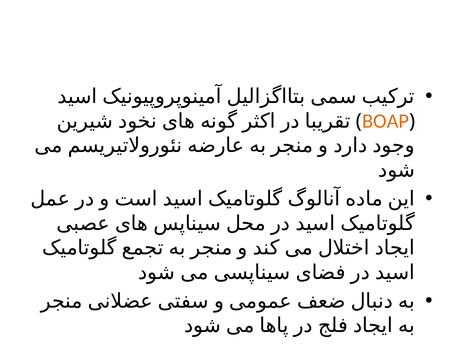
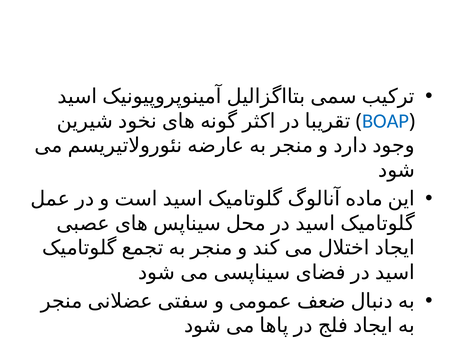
BOAP colour: orange -> blue
